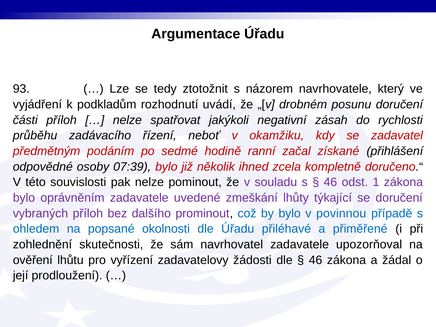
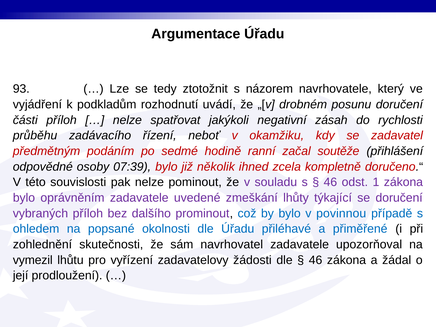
získané: získané -> soutěže
ověření: ověření -> vymezil
